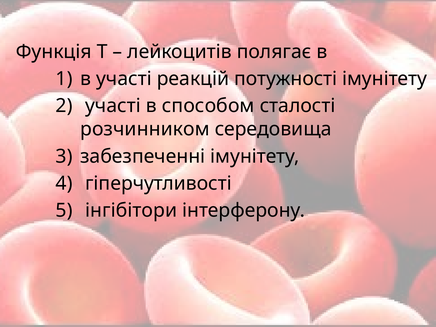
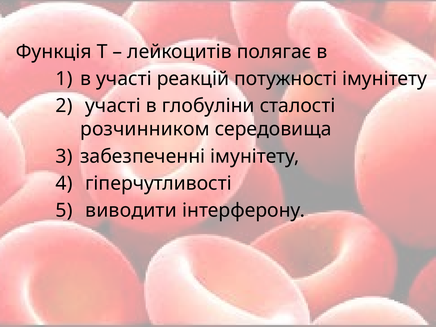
способом: способом -> глобуліни
інгібітори: інгібітори -> виводити
